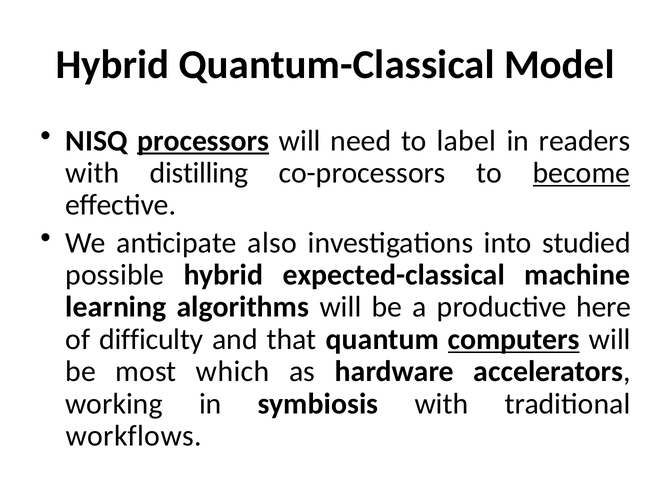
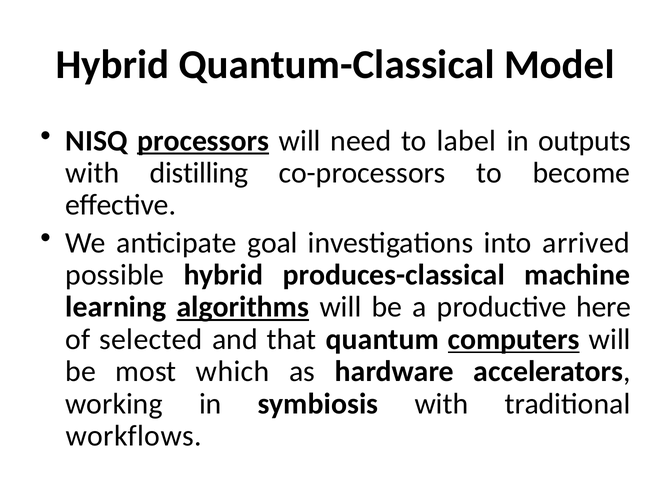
readers: readers -> outputs
become underline: present -> none
also: also -> goal
studied: studied -> arrived
expected-classical: expected-classical -> produces-classical
algorithms underline: none -> present
difficulty: difficulty -> selected
